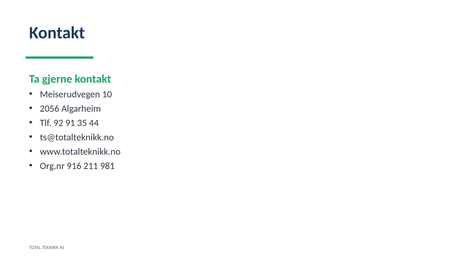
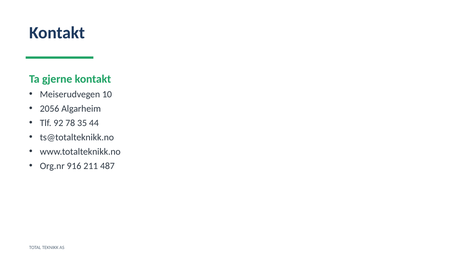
91: 91 -> 78
981: 981 -> 487
